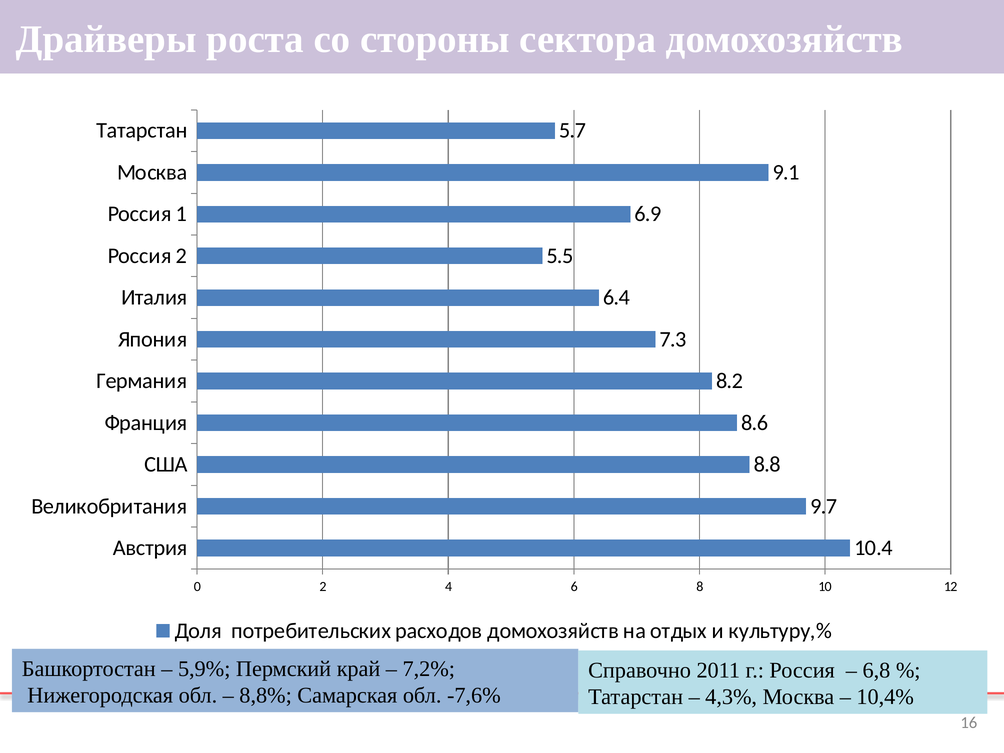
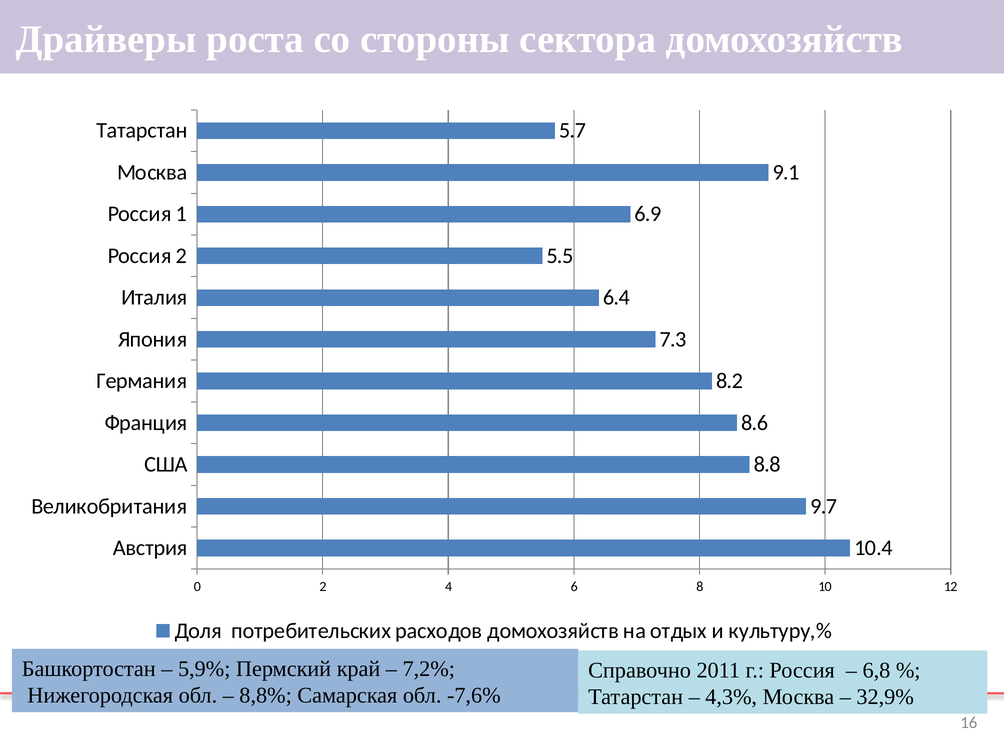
10,4%: 10,4% -> 32,9%
